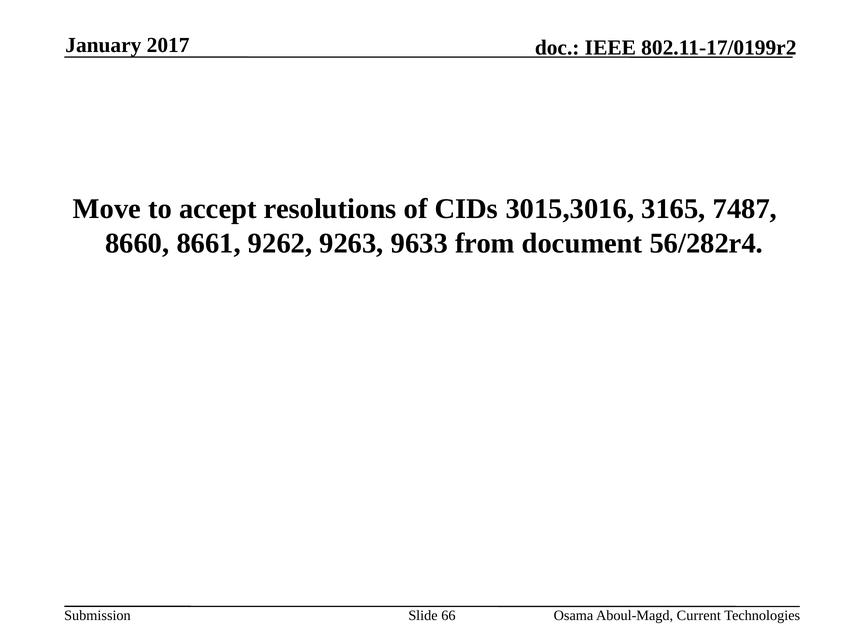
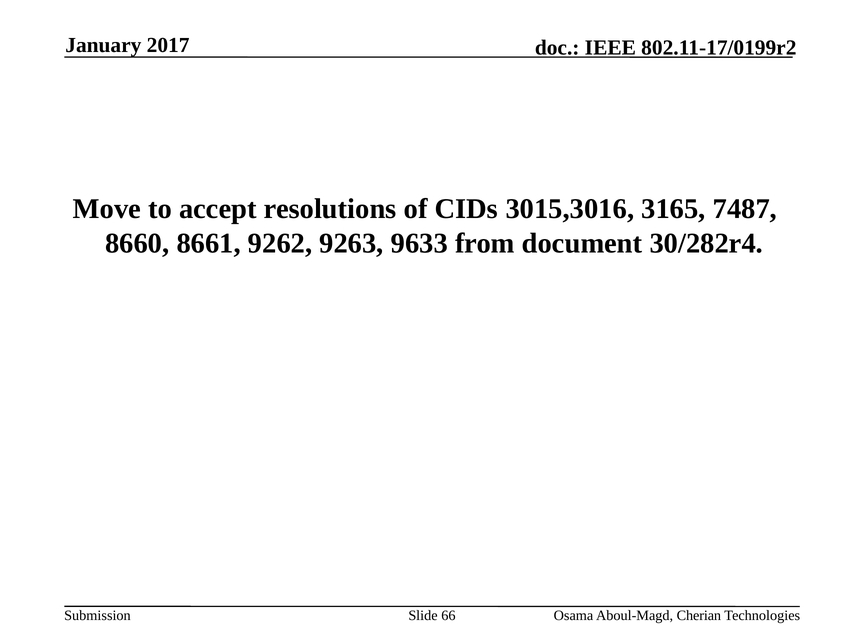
56/282r4: 56/282r4 -> 30/282r4
Current: Current -> Cherian
